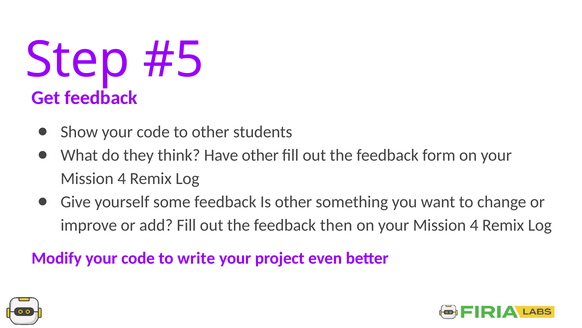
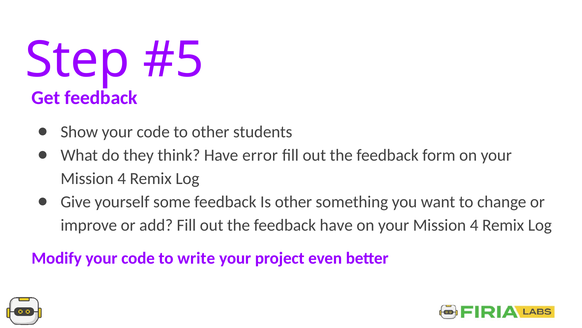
Have other: other -> error
feedback then: then -> have
